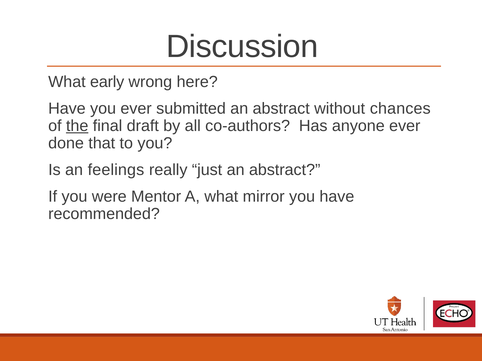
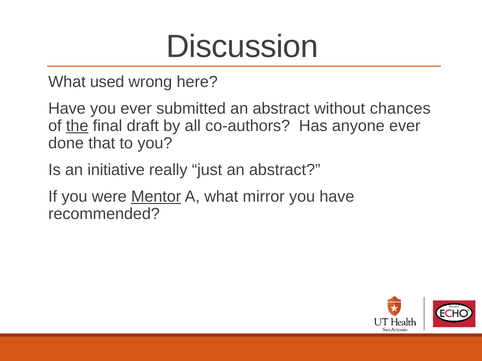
early: early -> used
feelings: feelings -> initiative
Mentor underline: none -> present
